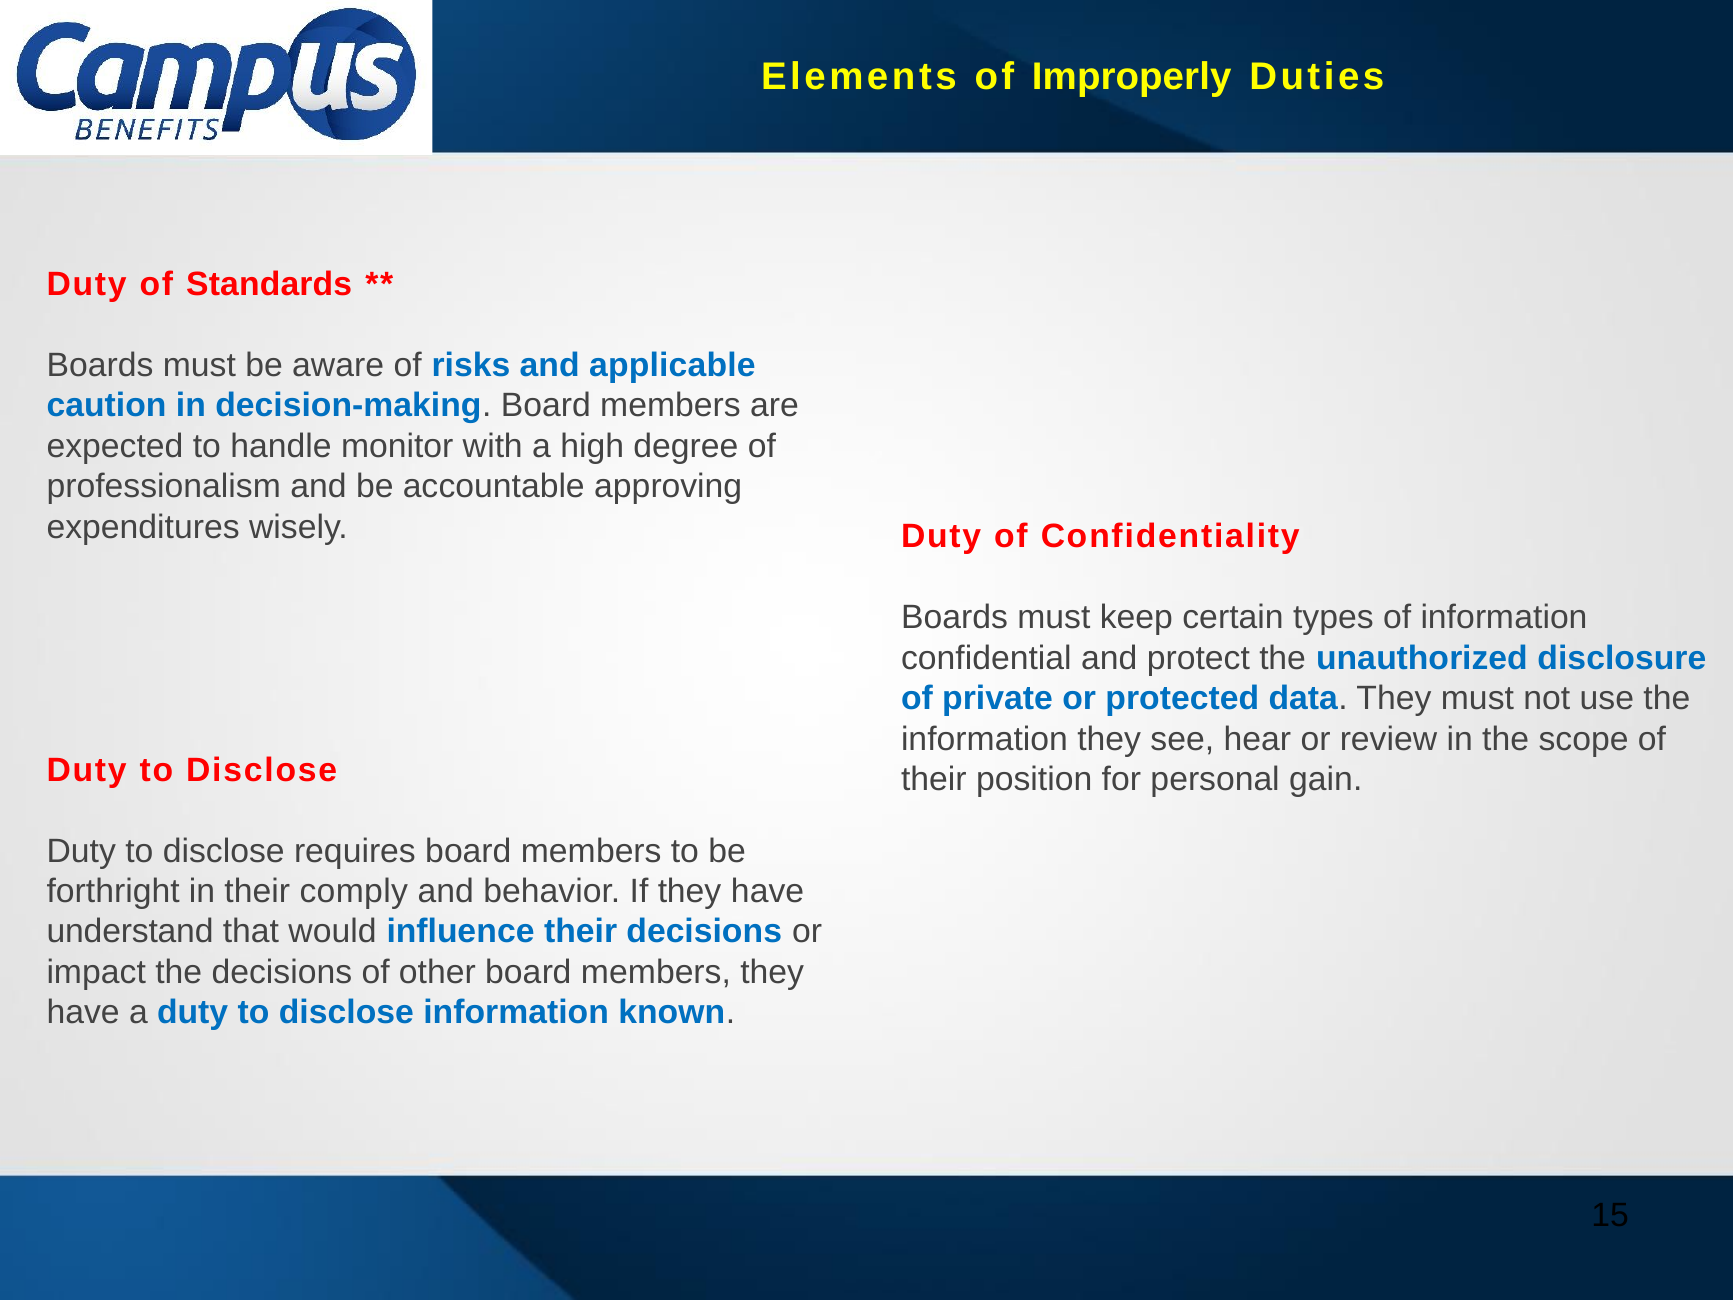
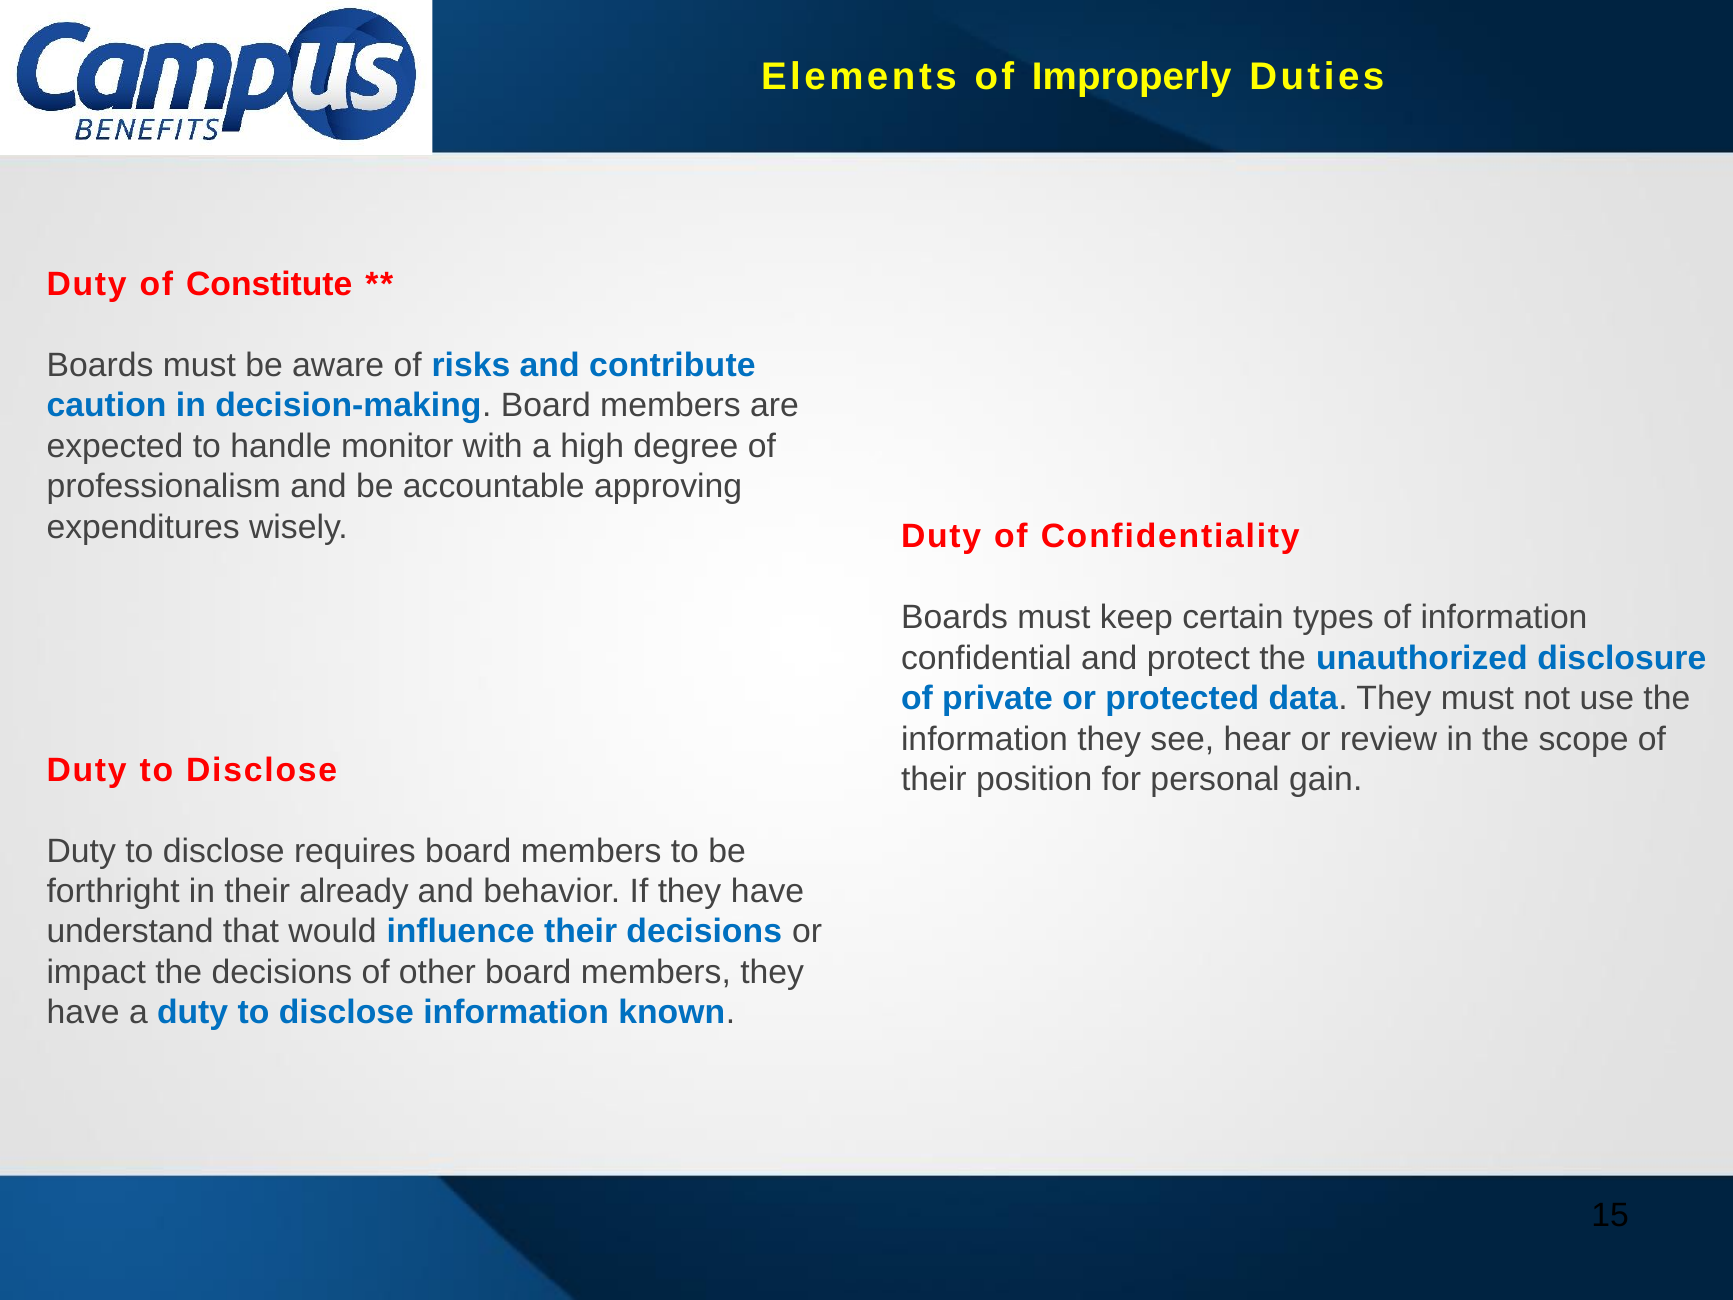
Standards: Standards -> Constitute
applicable: applicable -> contribute
comply: comply -> already
